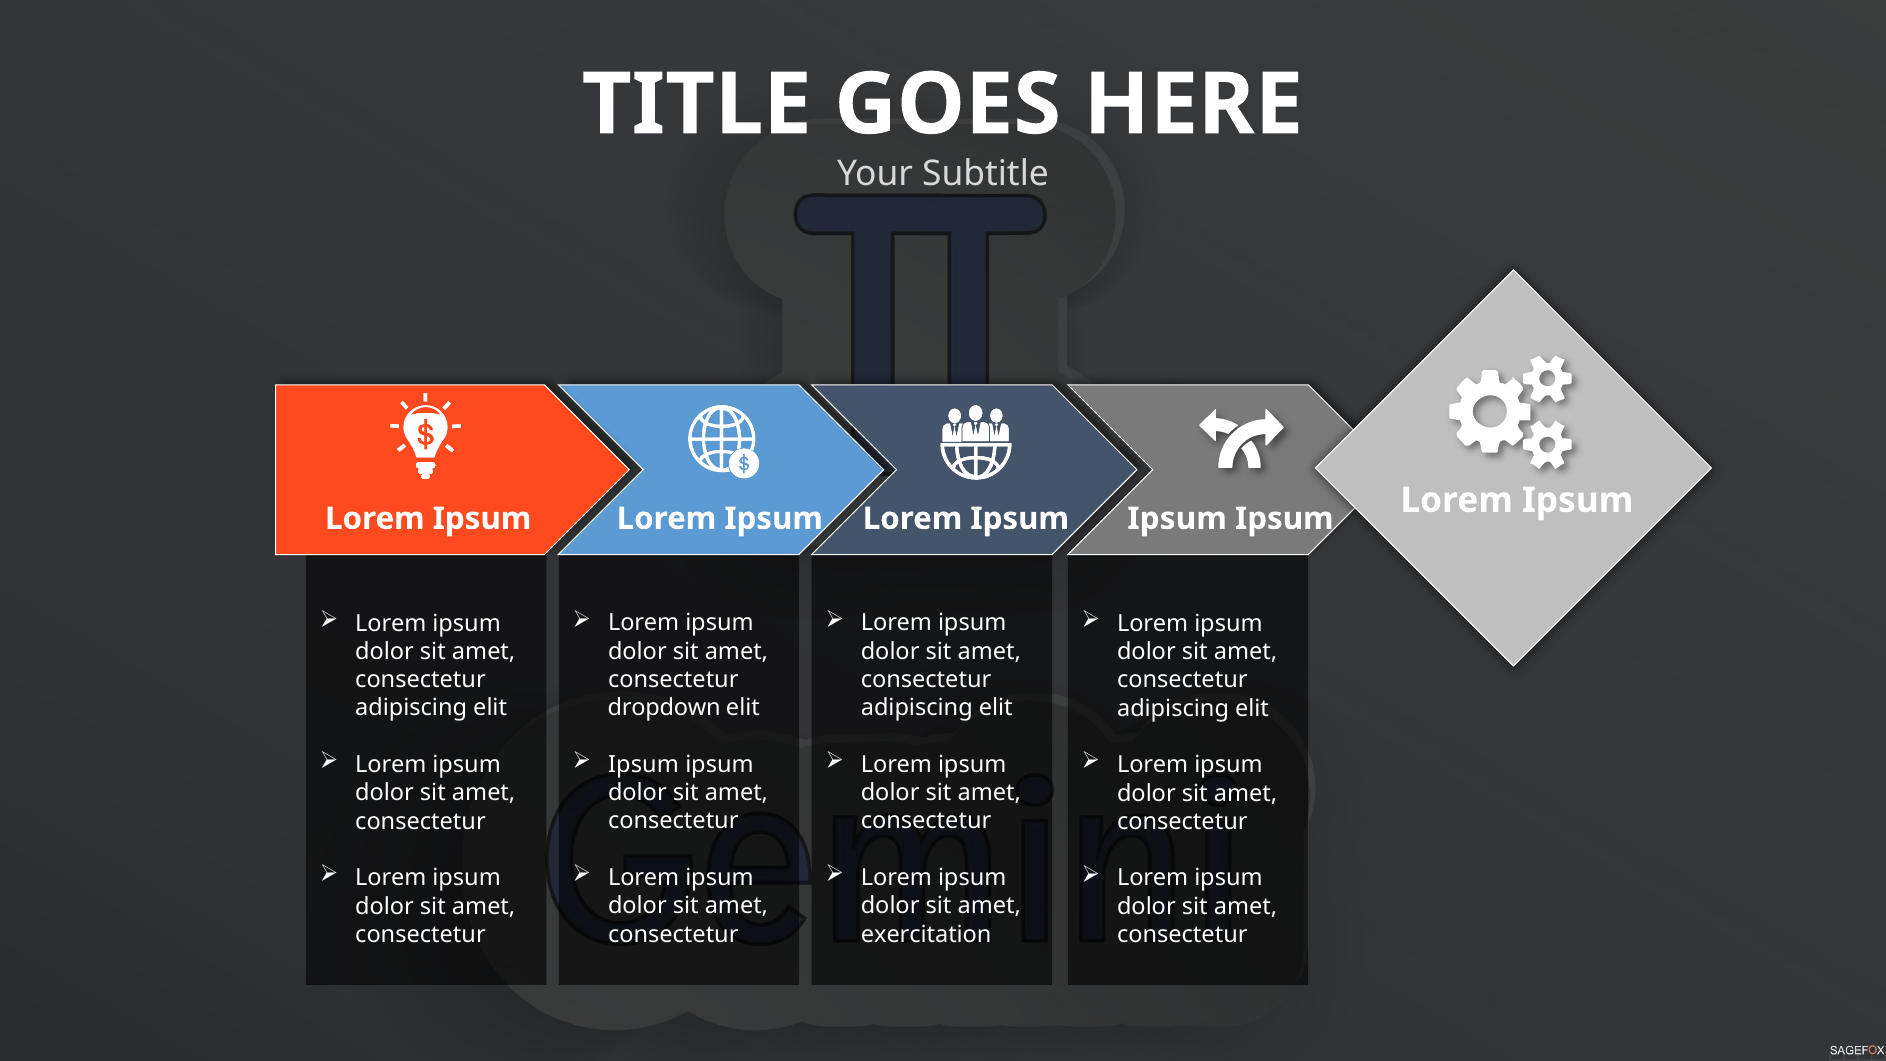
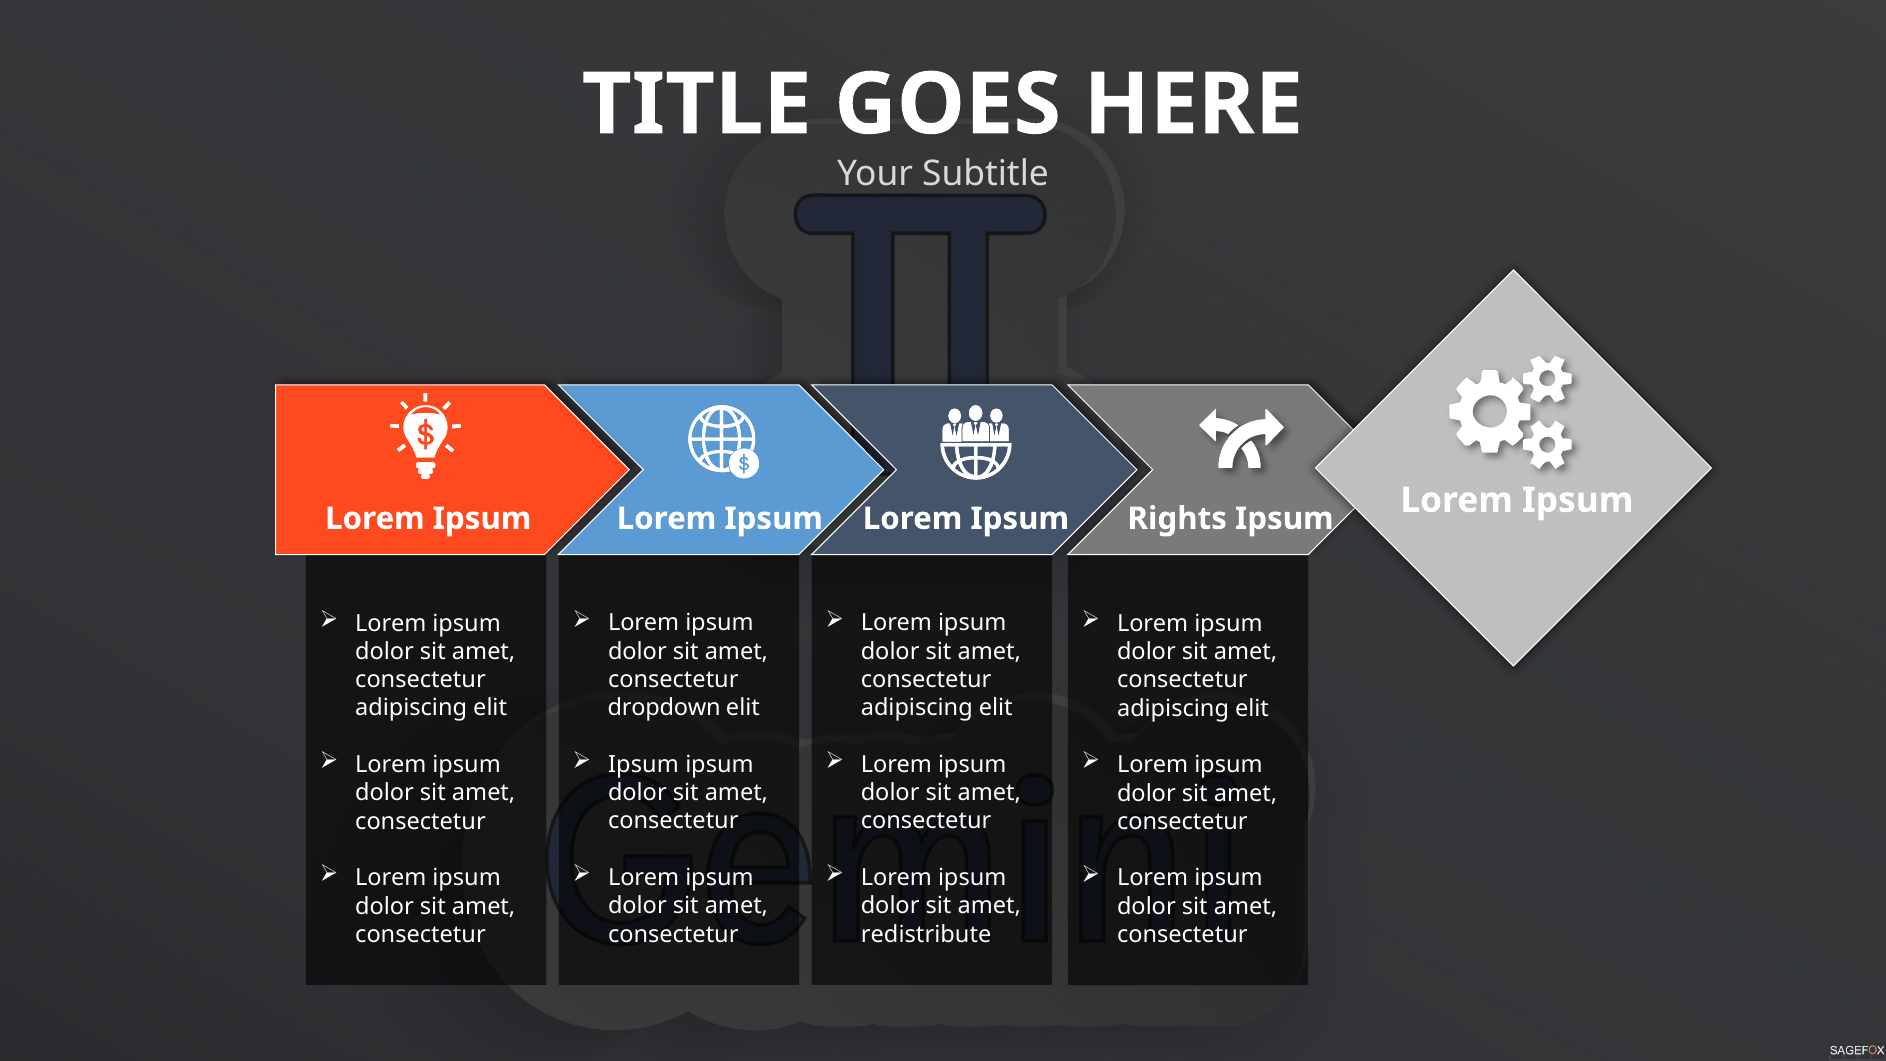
Lorem Ipsum Ipsum: Ipsum -> Rights
exercitation: exercitation -> redistribute
